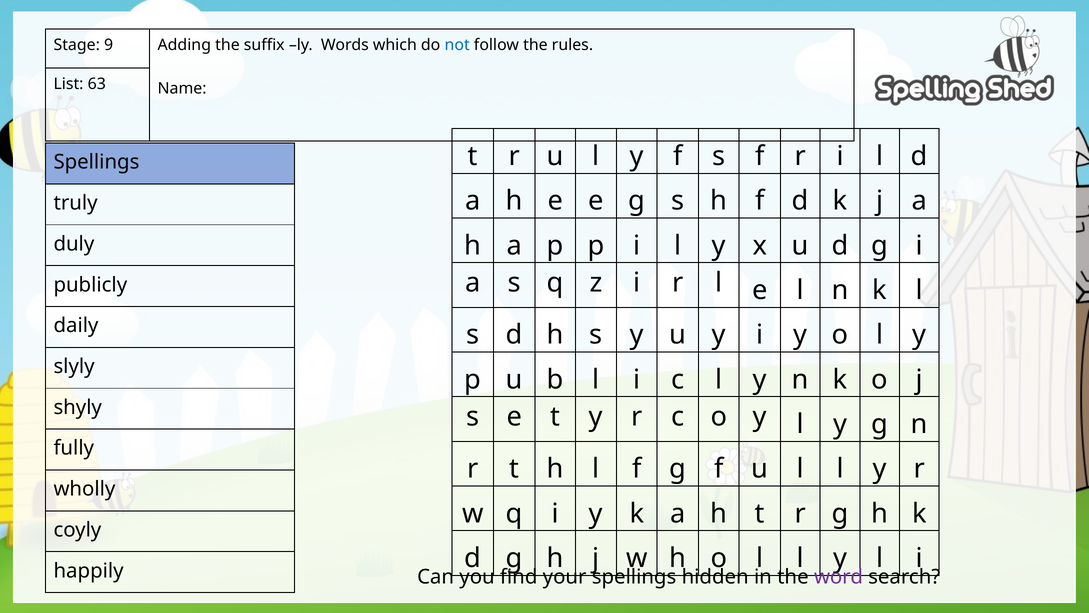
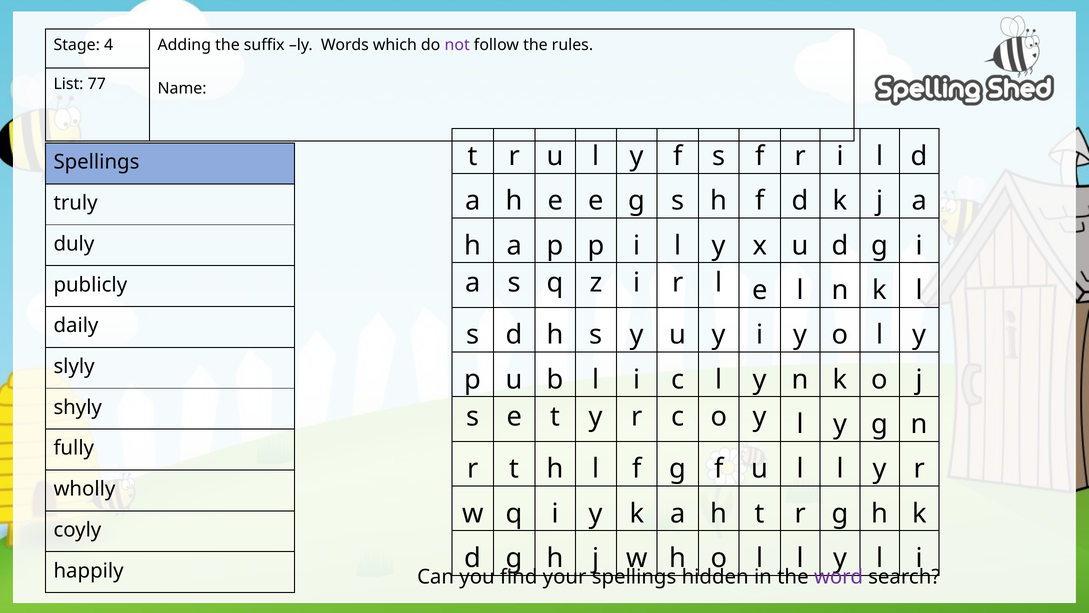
9: 9 -> 4
not colour: blue -> purple
63: 63 -> 77
